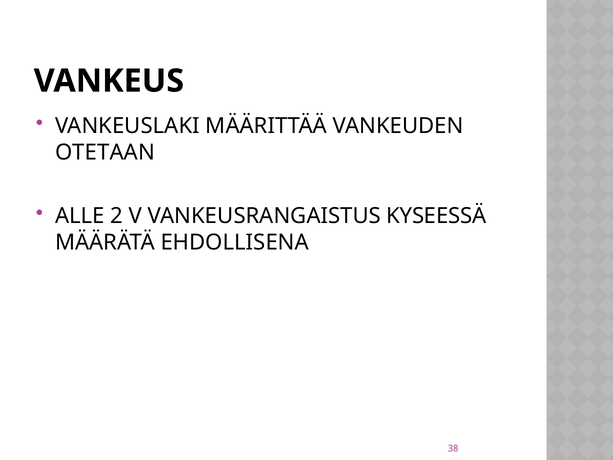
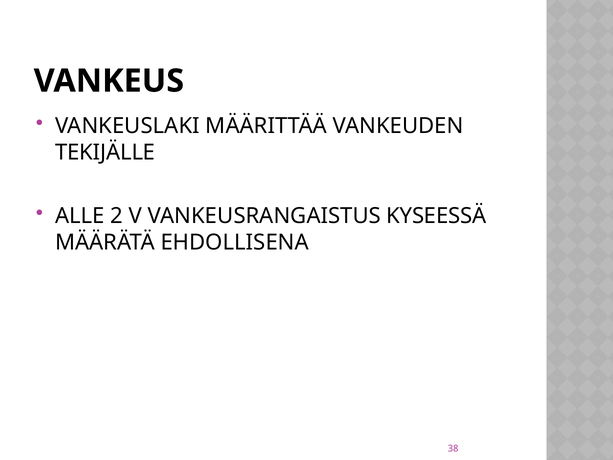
OTETAAN: OTETAAN -> TEKIJÄLLE
